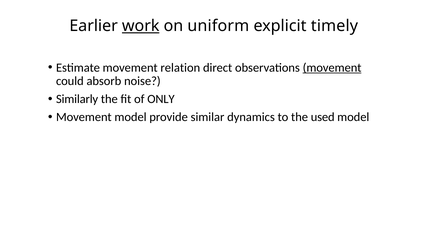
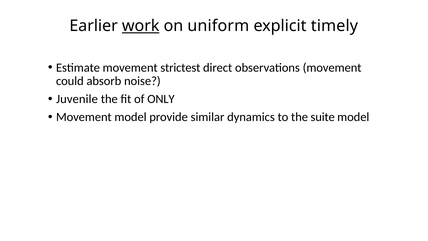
relation: relation -> strictest
movement at (332, 68) underline: present -> none
Similarly: Similarly -> Juvenile
used: used -> suite
